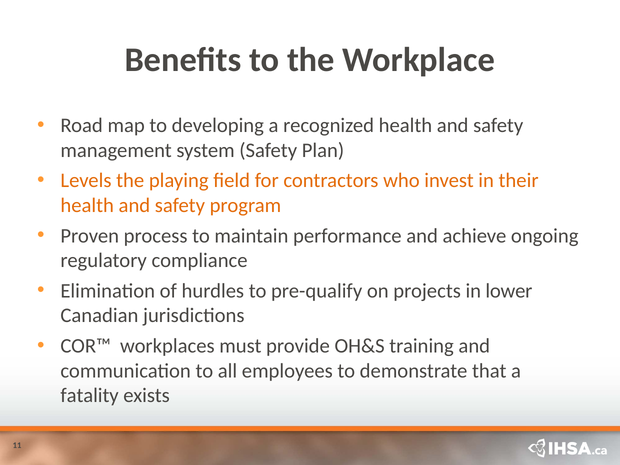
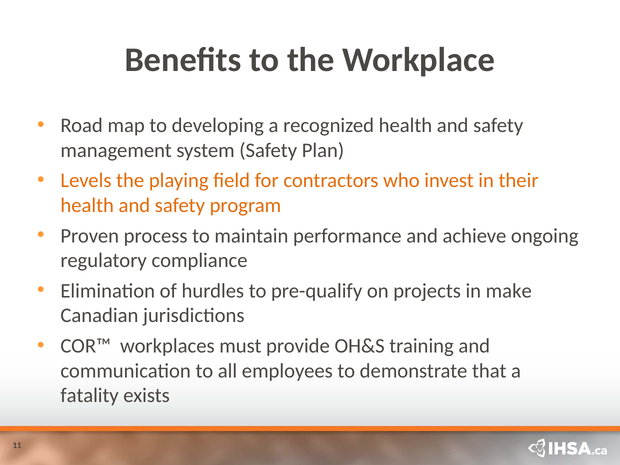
lower: lower -> make
